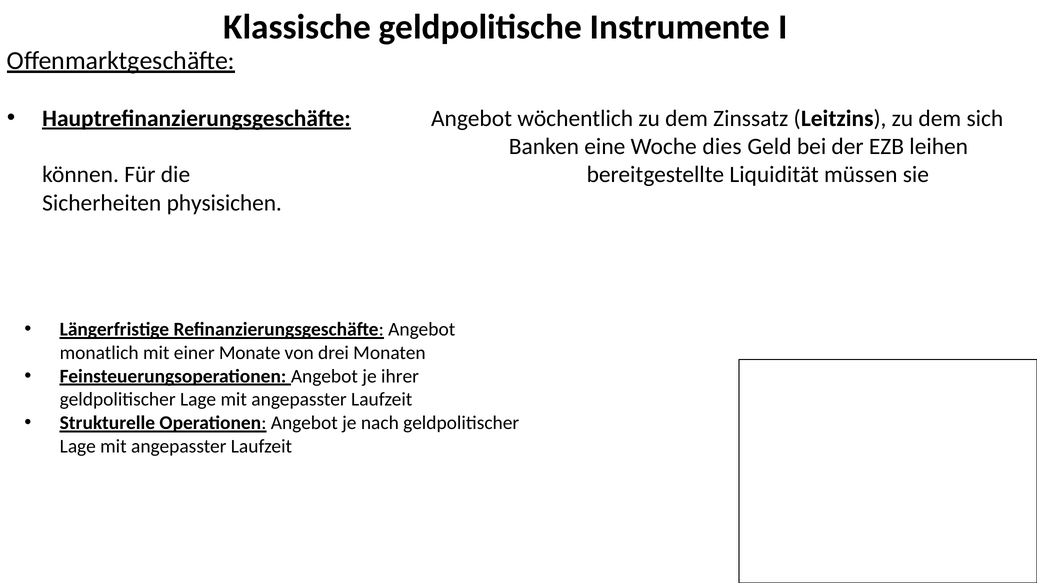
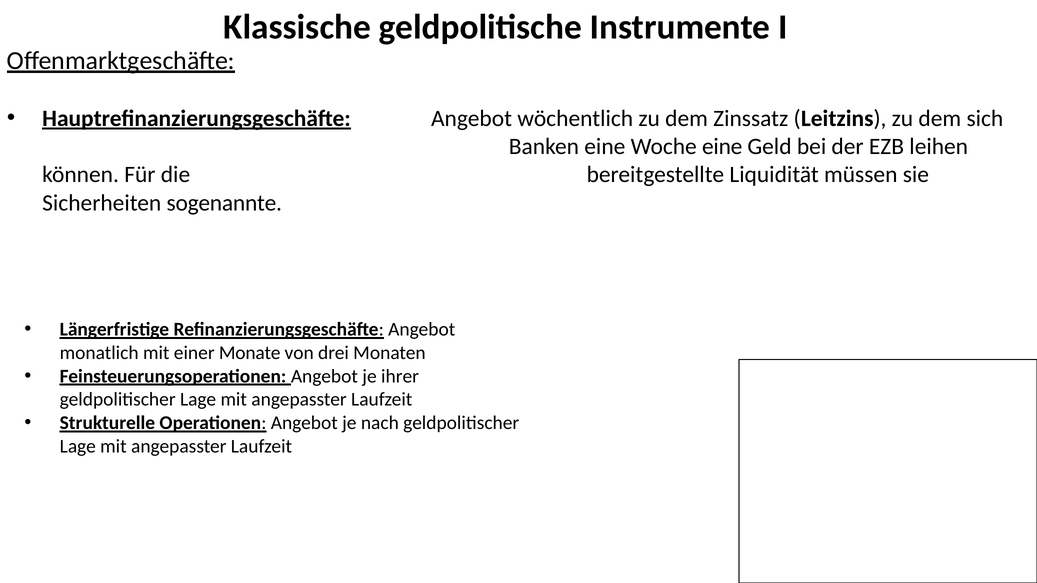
Woche dies: dies -> eine
physisichen: physisichen -> sogenannte
